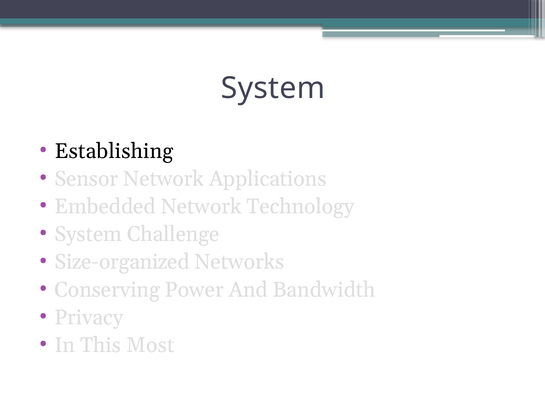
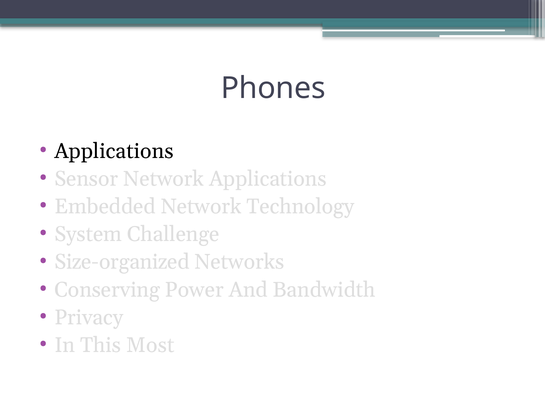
System at (273, 88): System -> Phones
Establishing at (114, 151): Establishing -> Applications
